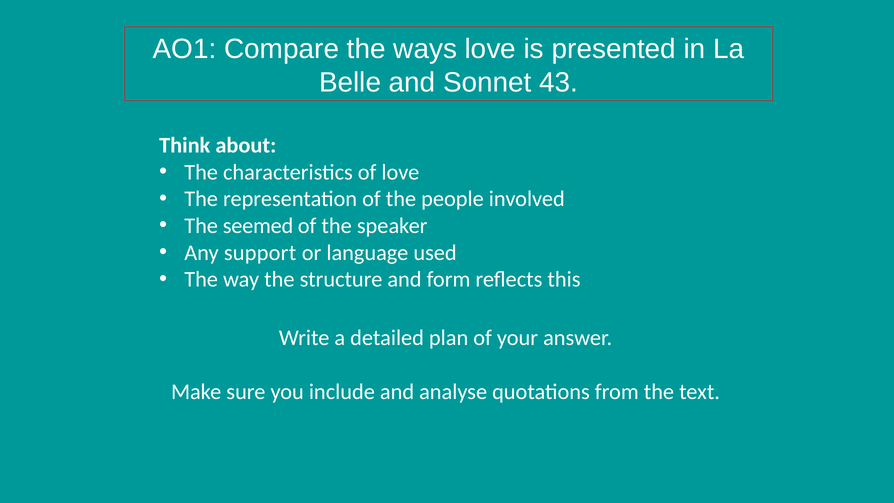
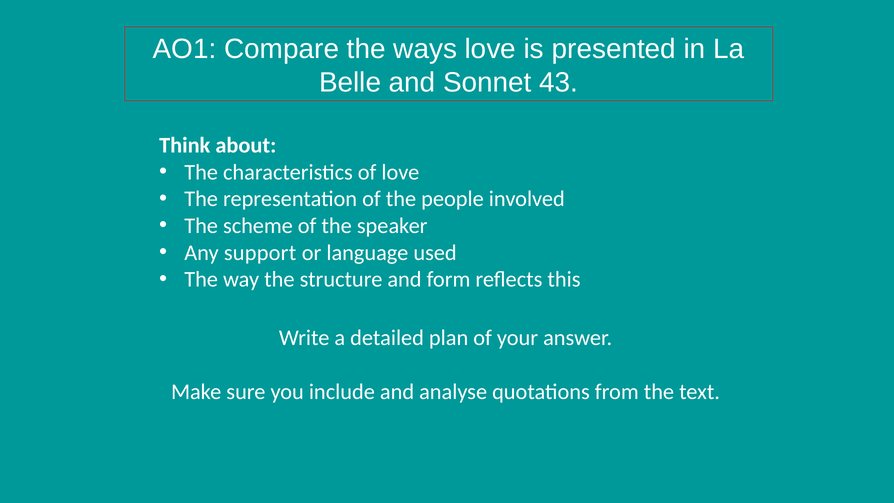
seemed: seemed -> scheme
